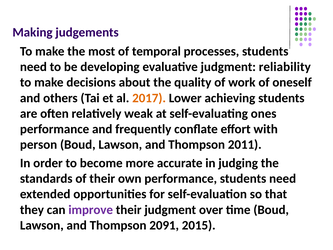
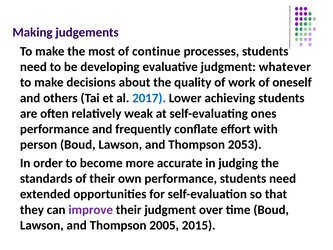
temporal: temporal -> continue
reliability: reliability -> whatever
2017 colour: orange -> blue
2011: 2011 -> 2053
2091: 2091 -> 2005
